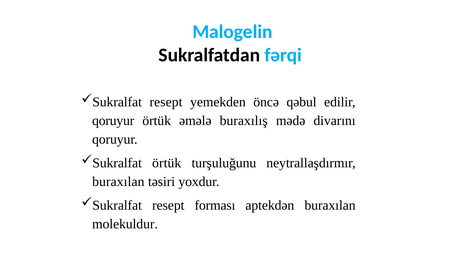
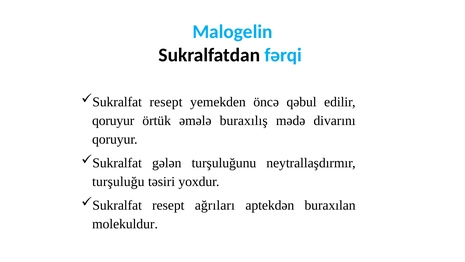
örtük at (167, 163): örtük -> gələn
buraxılan at (118, 181): buraxılan -> turşuluğu
forması: forması -> ağrıları
